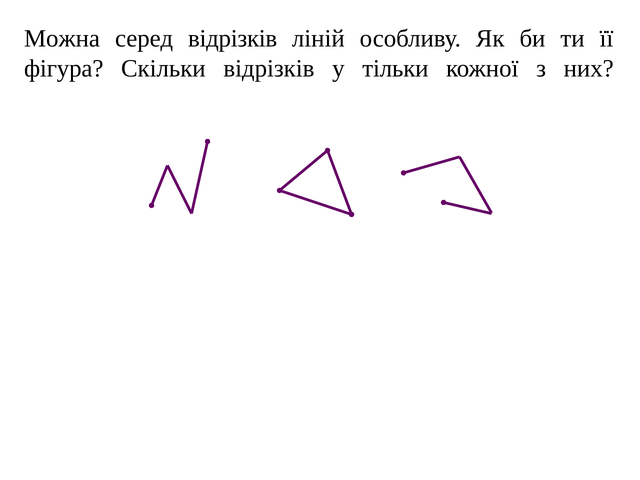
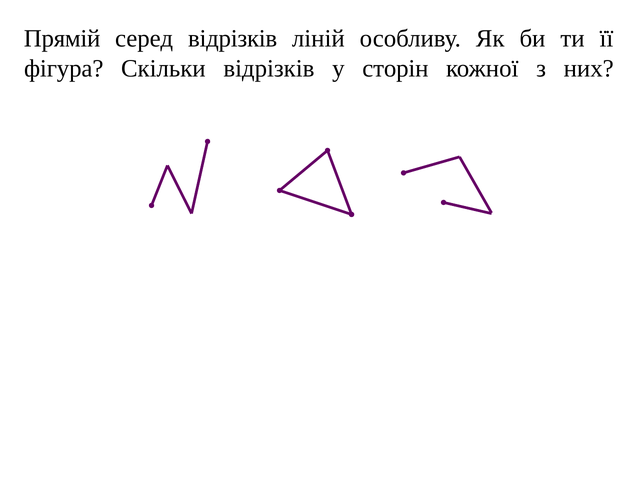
Можна: Можна -> Прямій
тільки: тільки -> сторін
